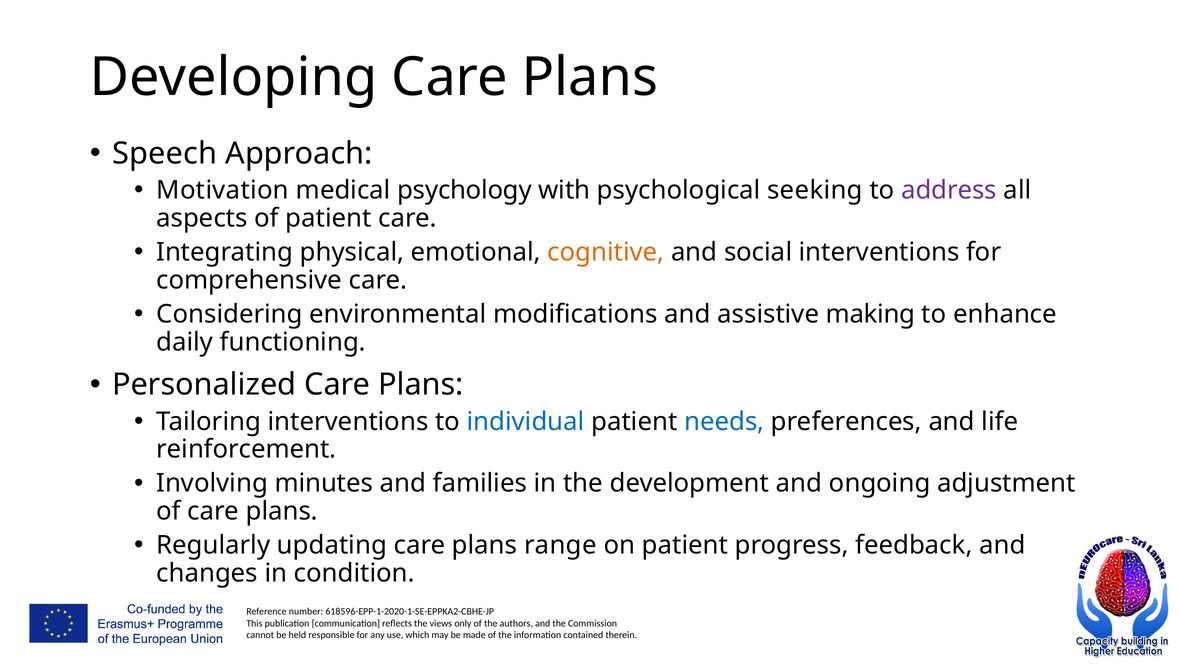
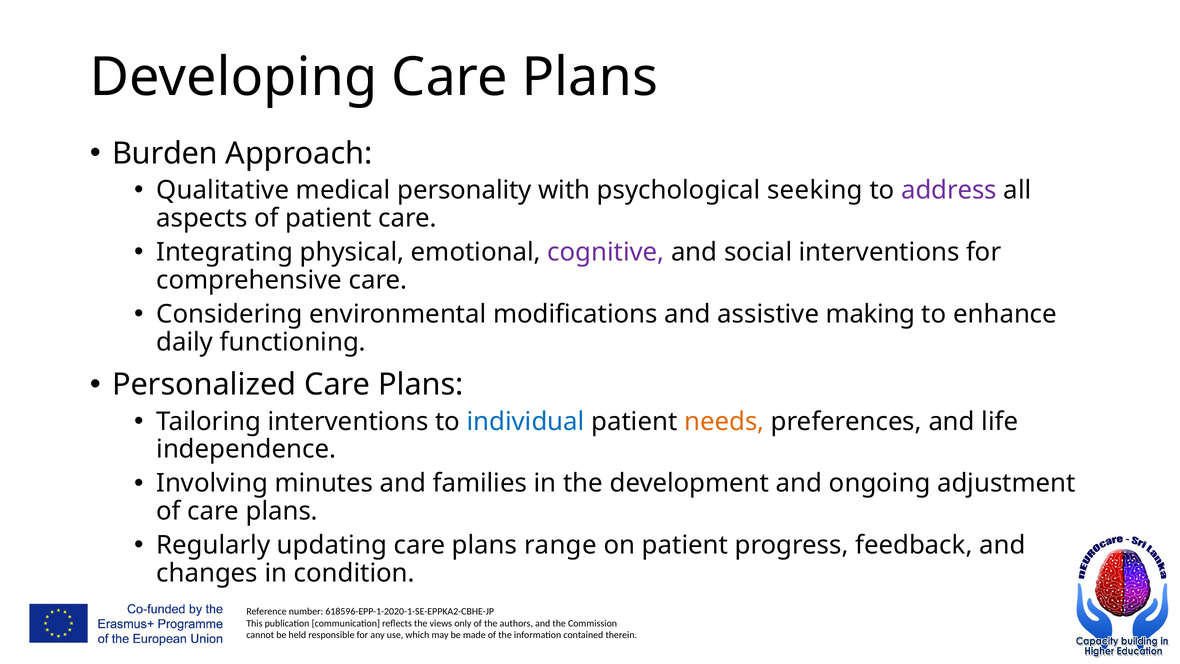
Speech: Speech -> Burden
Motivation: Motivation -> Qualitative
psychology: psychology -> personality
cognitive colour: orange -> purple
needs colour: blue -> orange
reinforcement: reinforcement -> independence
